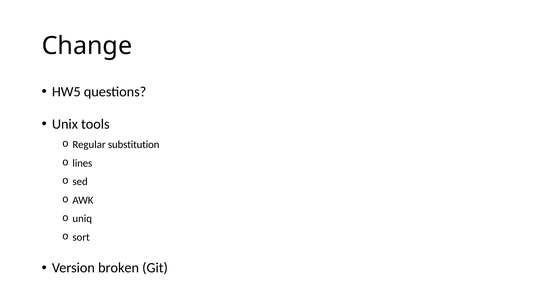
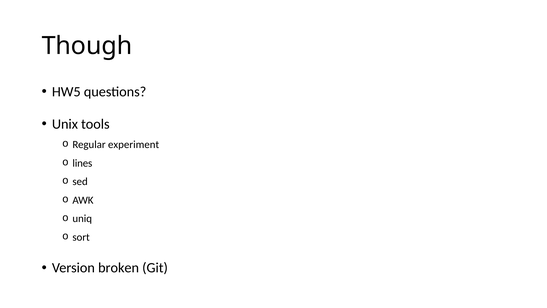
Change: Change -> Though
substitution: substitution -> experiment
